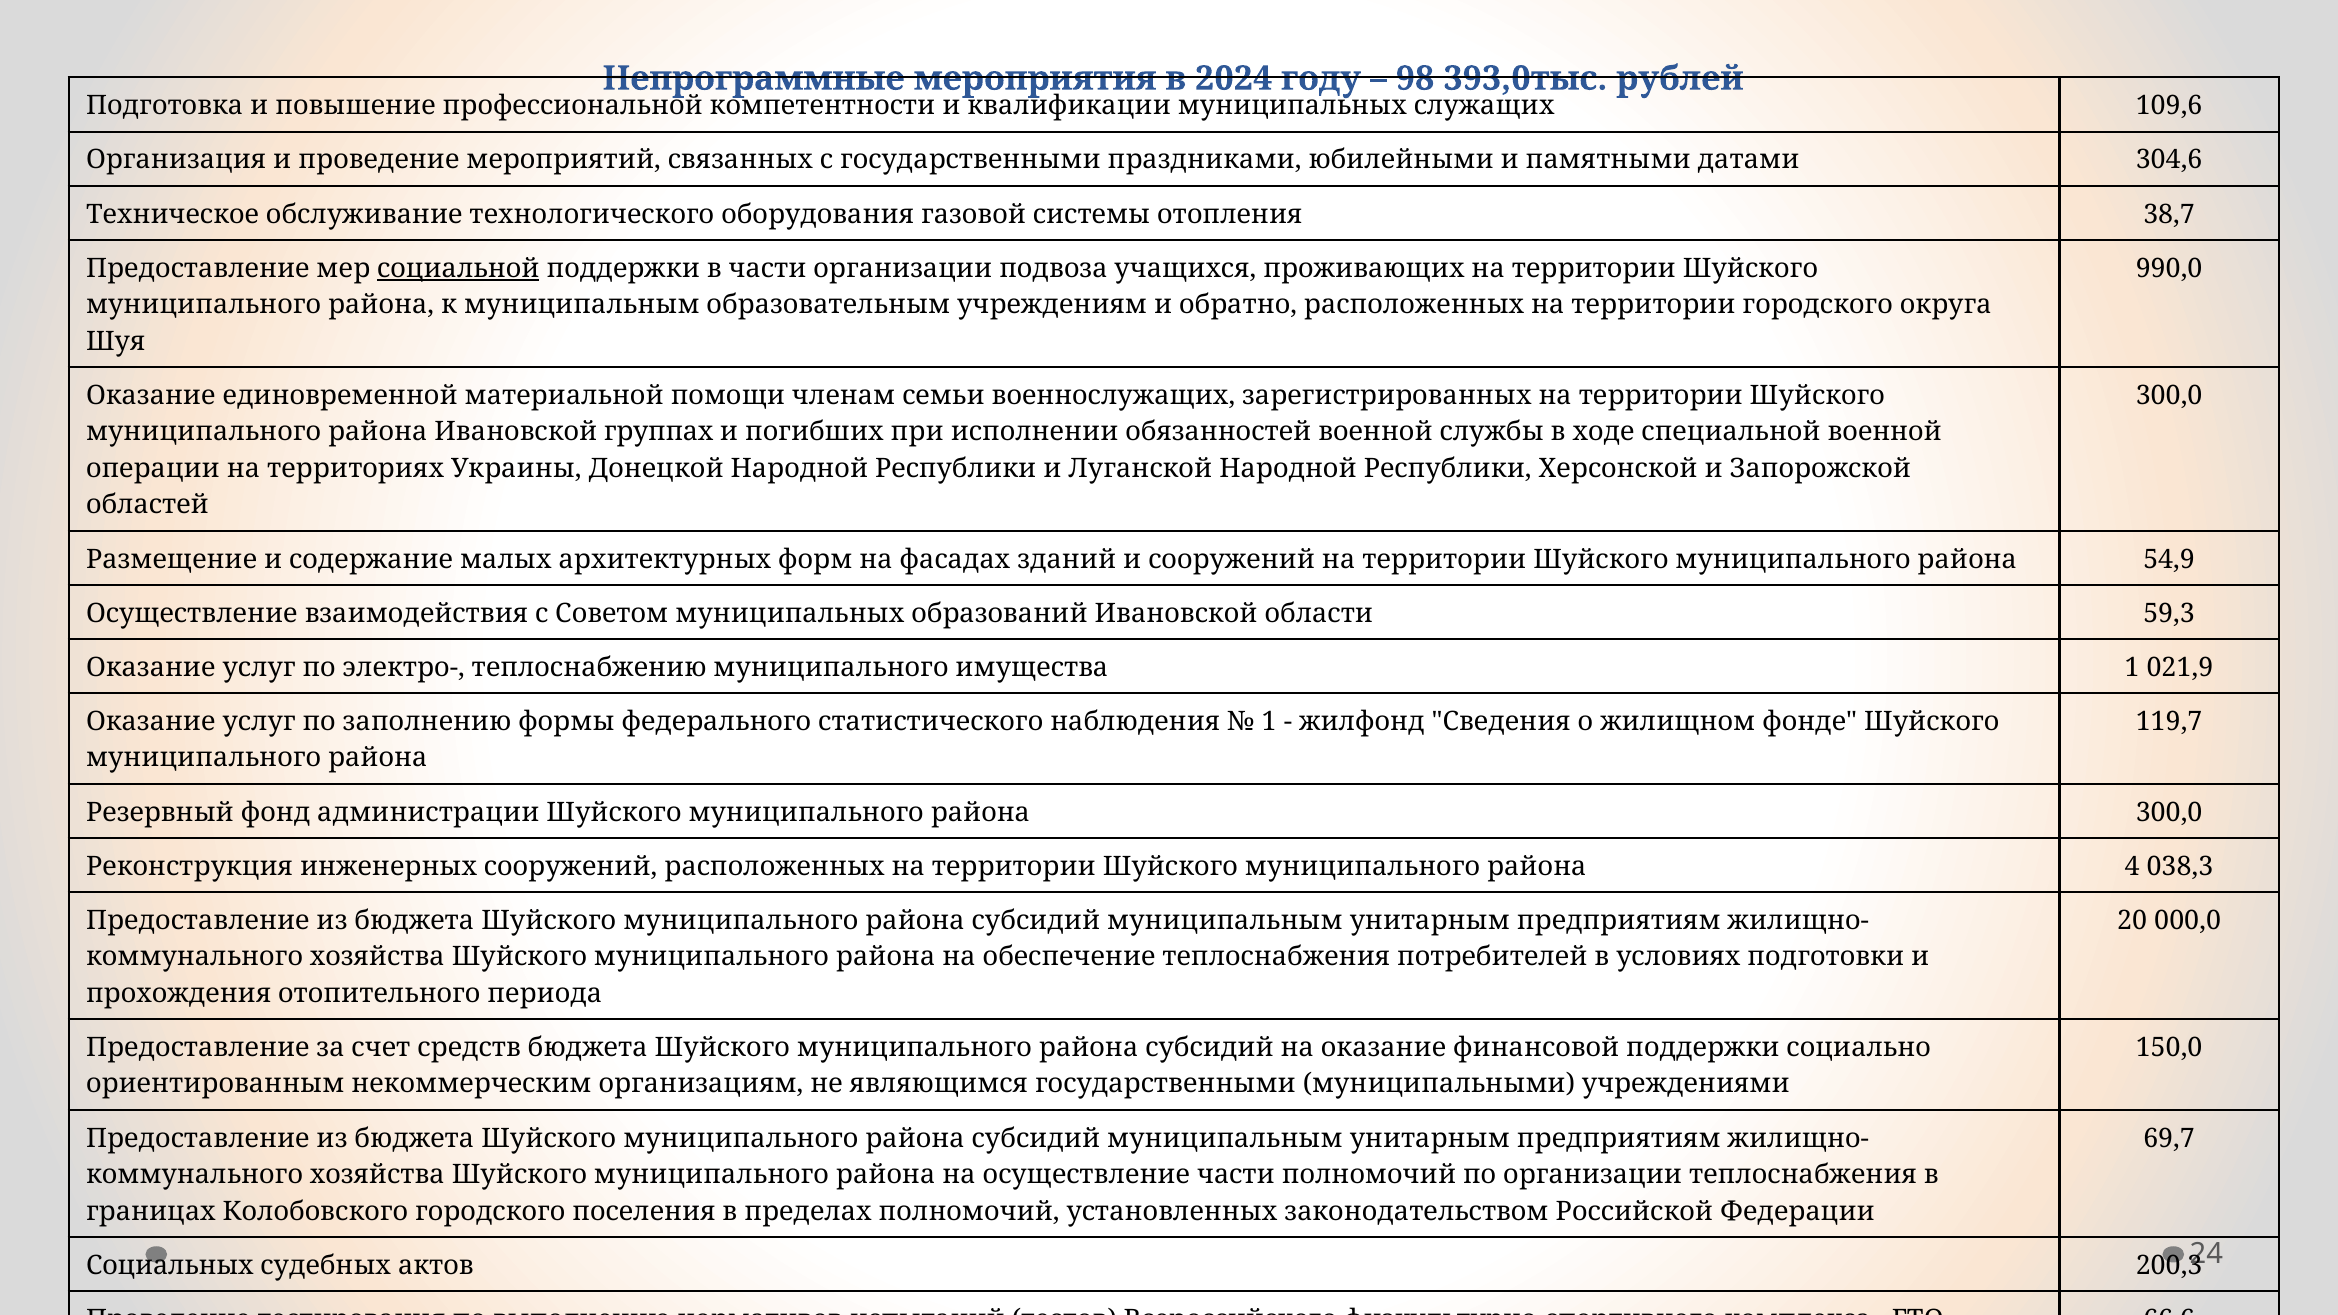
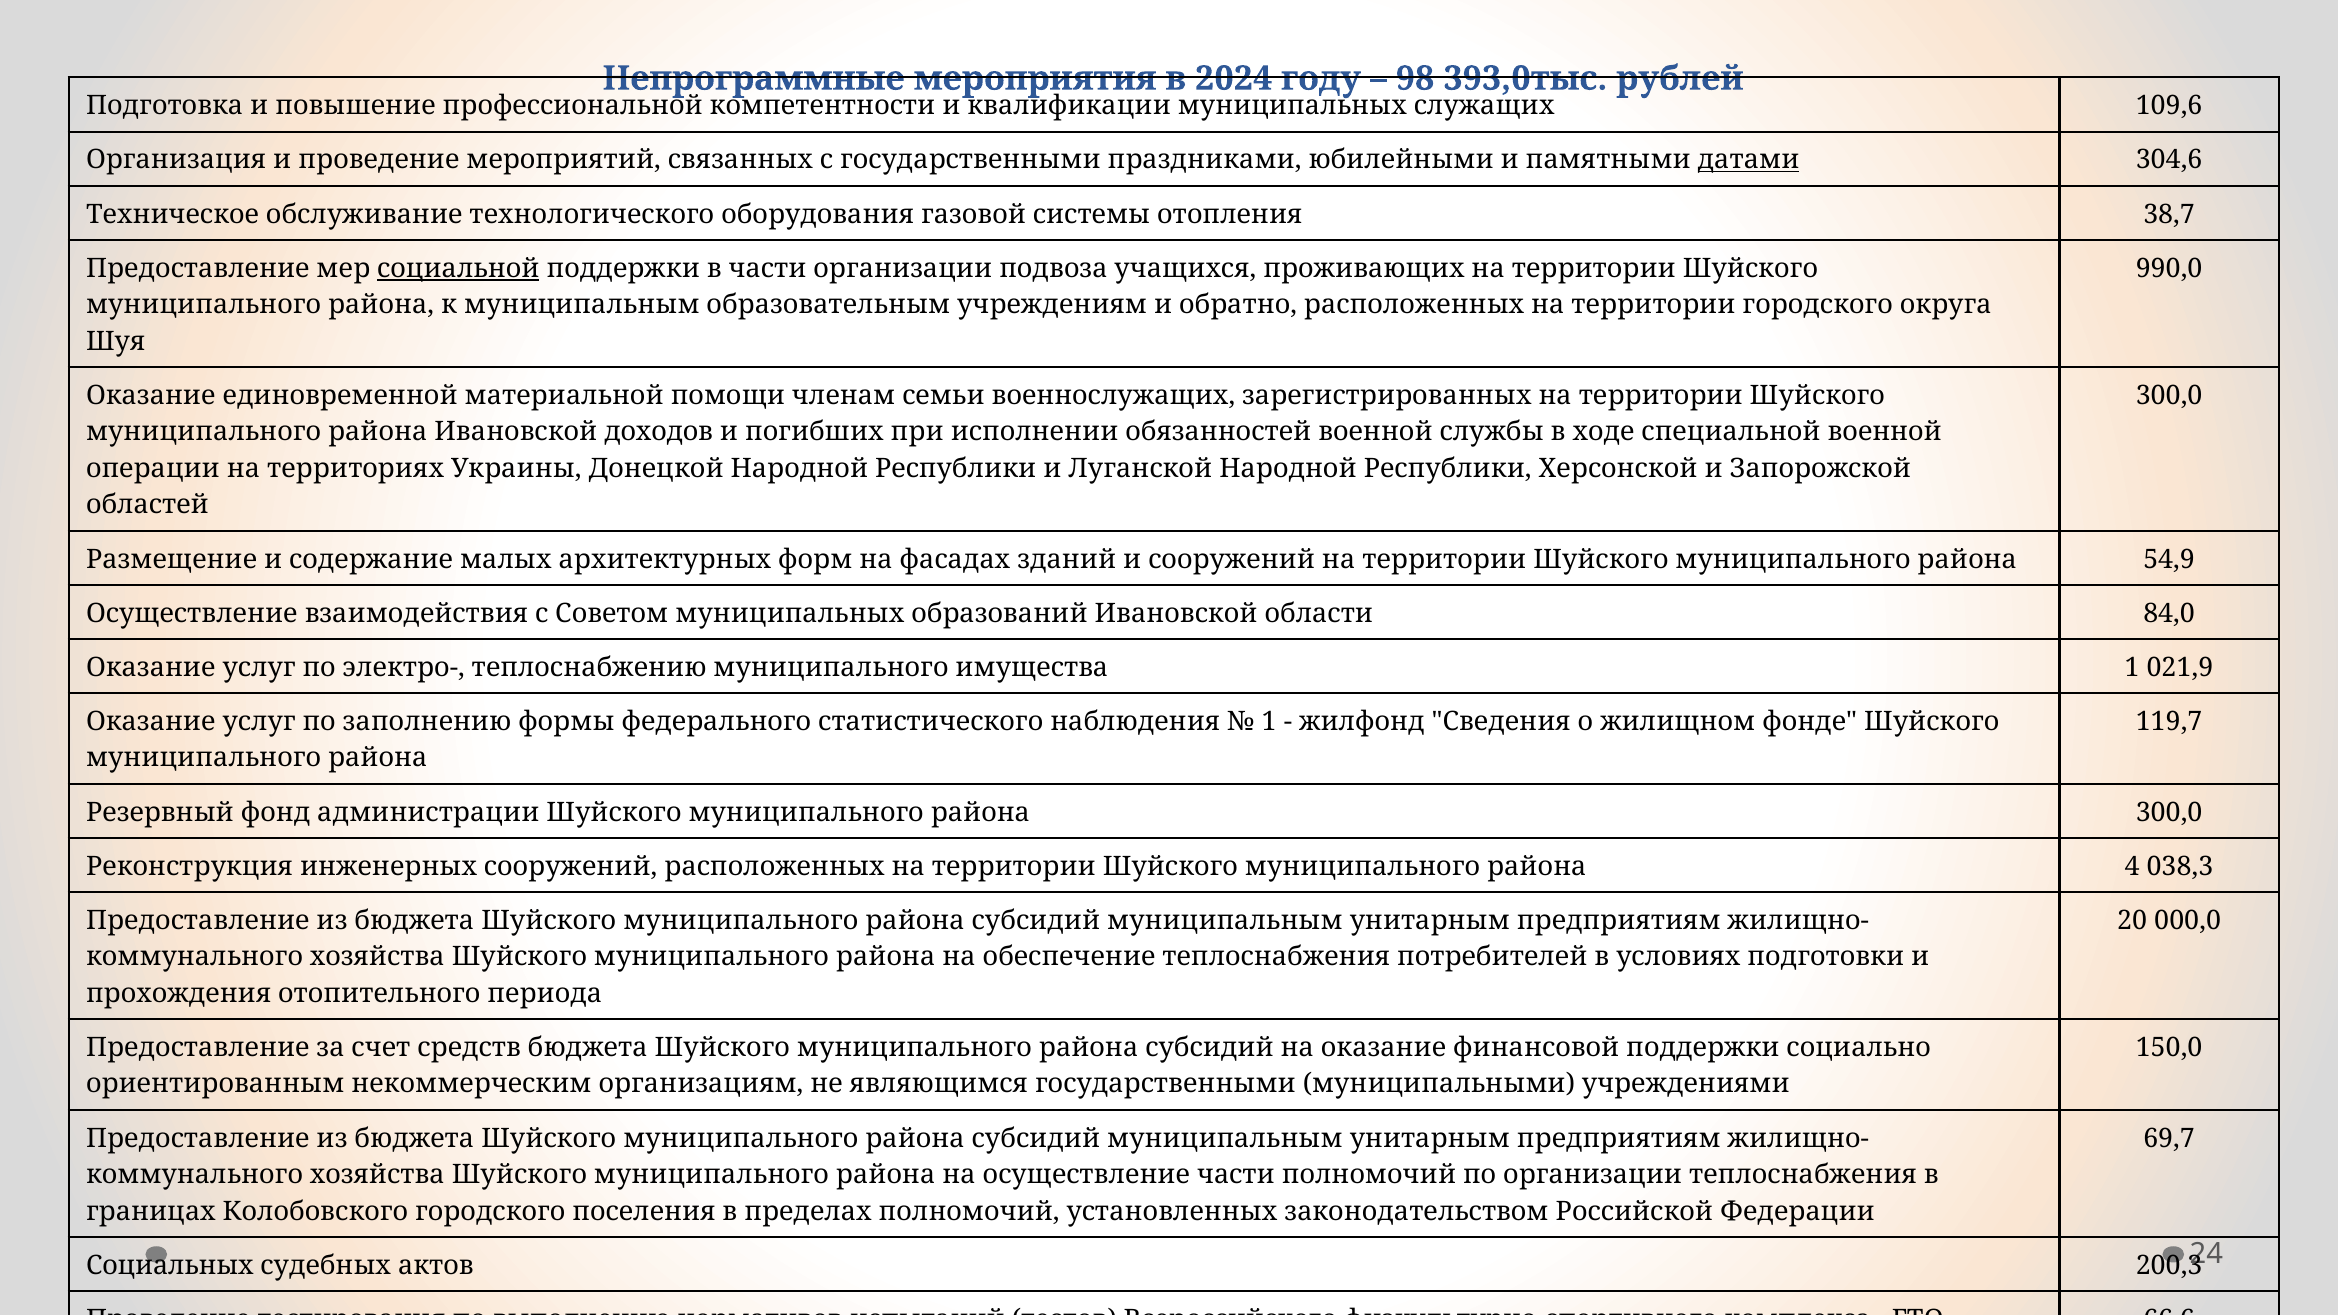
датами underline: none -> present
группах: группах -> доходов
59,3: 59,3 -> 84,0
